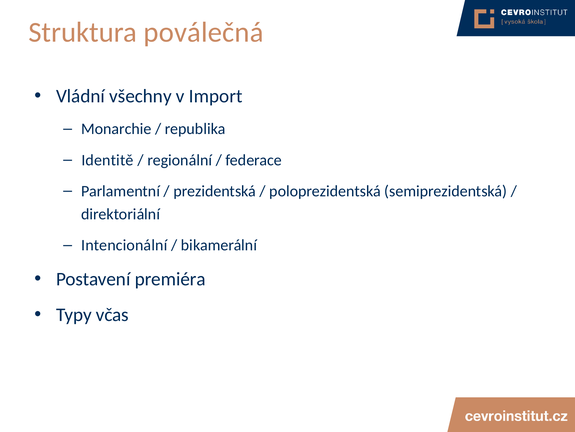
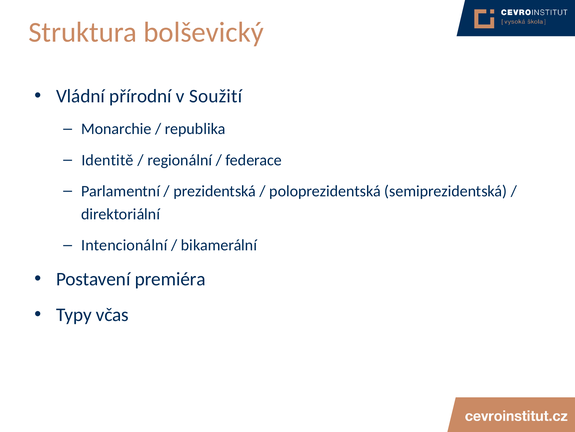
poválečná: poválečná -> bolševický
všechny: všechny -> přírodní
Import: Import -> Soužití
